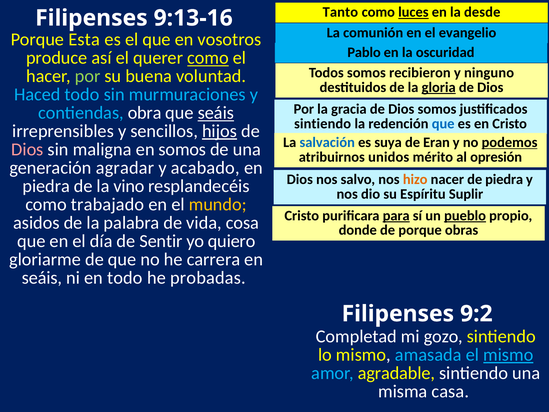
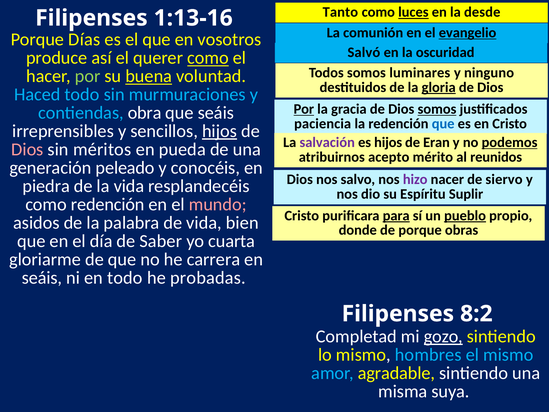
9:13-16: 9:13-16 -> 1:13-16
evangelio underline: none -> present
Esta: Esta -> Días
Pablo: Pablo -> Salvó
recibieron: recibieron -> luminares
buena underline: none -> present
Por at (304, 109) underline: none -> present
somos at (437, 109) underline: none -> present
seáis at (216, 113) underline: present -> none
sintiendo at (323, 124): sintiendo -> paciencia
salvación colour: blue -> purple
es suya: suya -> hijos
maligna: maligna -> méritos
en somos: somos -> pueda
unidos: unidos -> acepto
opresión: opresión -> reunidos
agradar: agradar -> peleado
acabado: acabado -> conocéis
hizo colour: orange -> purple
de piedra: piedra -> siervo
la vino: vino -> vida
como trabajado: trabajado -> redención
mundo colour: yellow -> pink
cosa: cosa -> bien
Sentir: Sentir -> Saber
quiero: quiero -> cuarta
9:2: 9:2 -> 8:2
gozo underline: none -> present
amasada: amasada -> hombres
mismo at (508, 355) underline: present -> none
casa: casa -> suya
